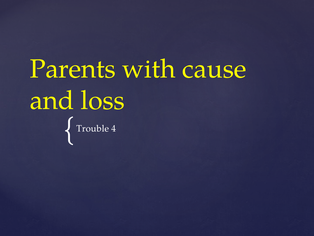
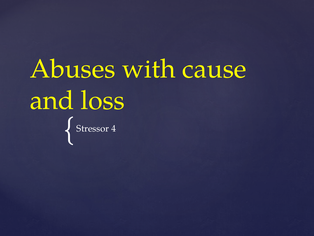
Parents: Parents -> Abuses
Trouble: Trouble -> Stressor
